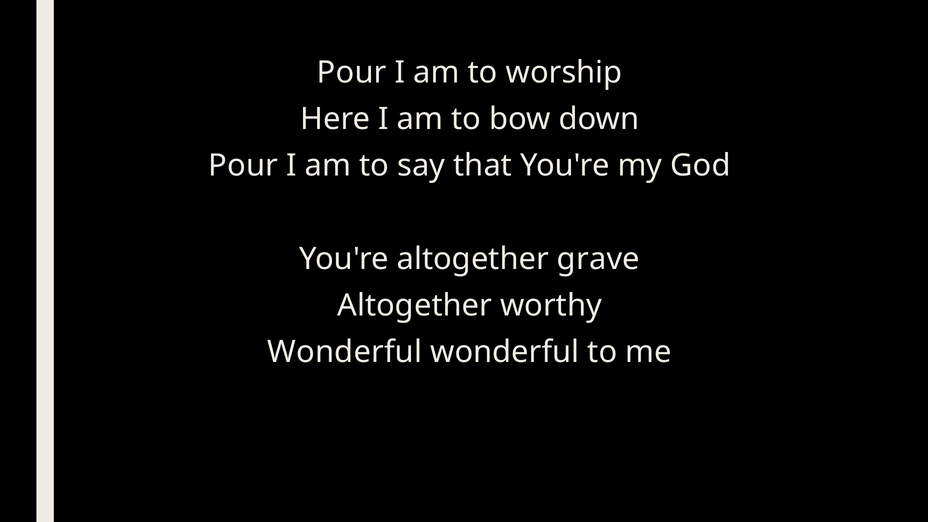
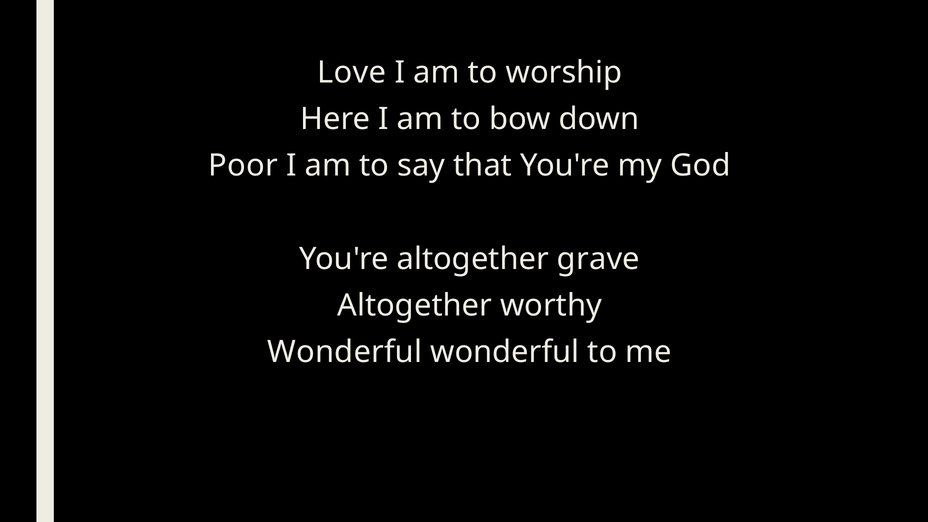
Pour at (352, 73): Pour -> Love
Pour at (243, 166): Pour -> Poor
